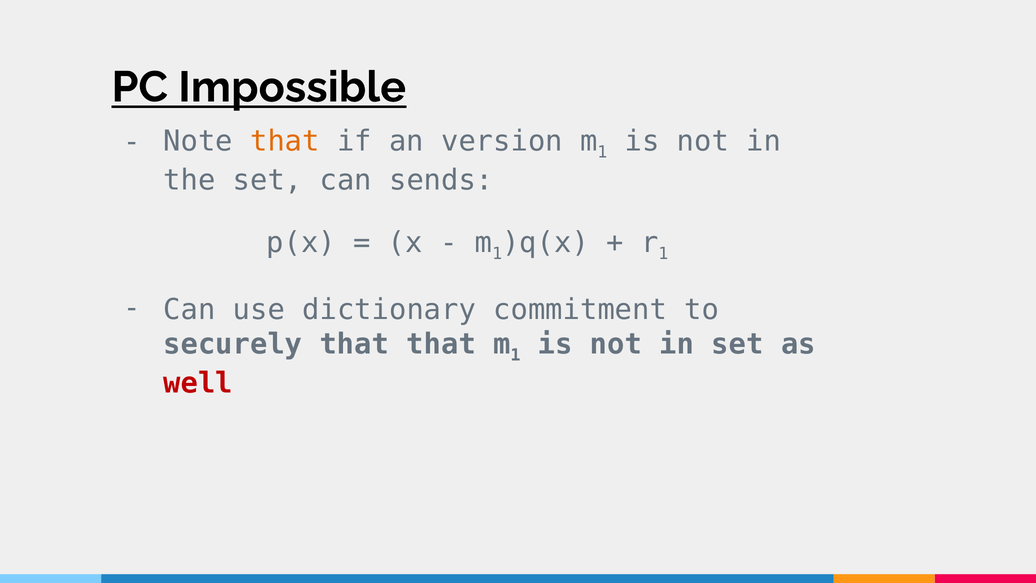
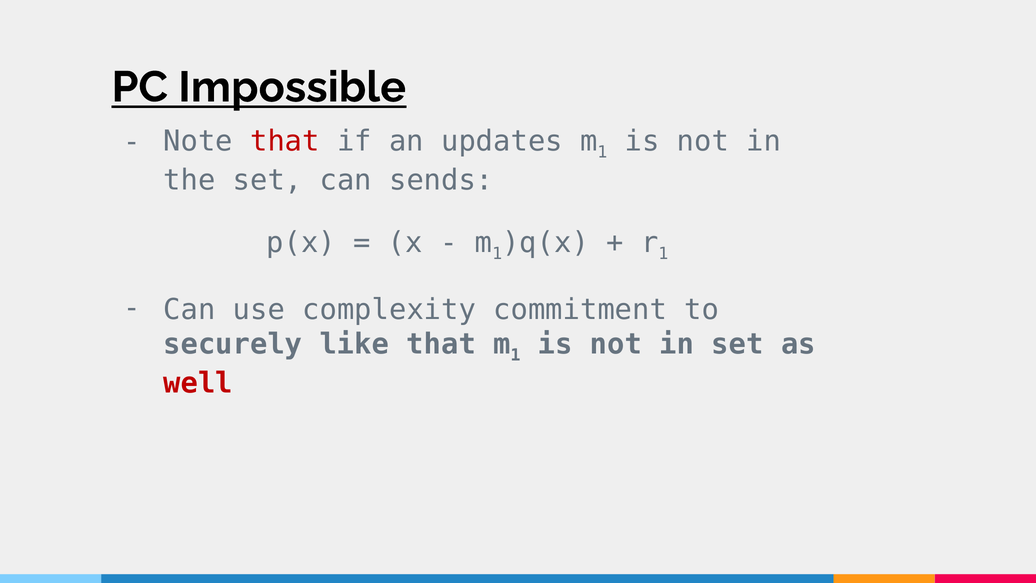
that at (285, 141) colour: orange -> red
version: version -> updates
dictionary: dictionary -> complexity
securely that: that -> like
